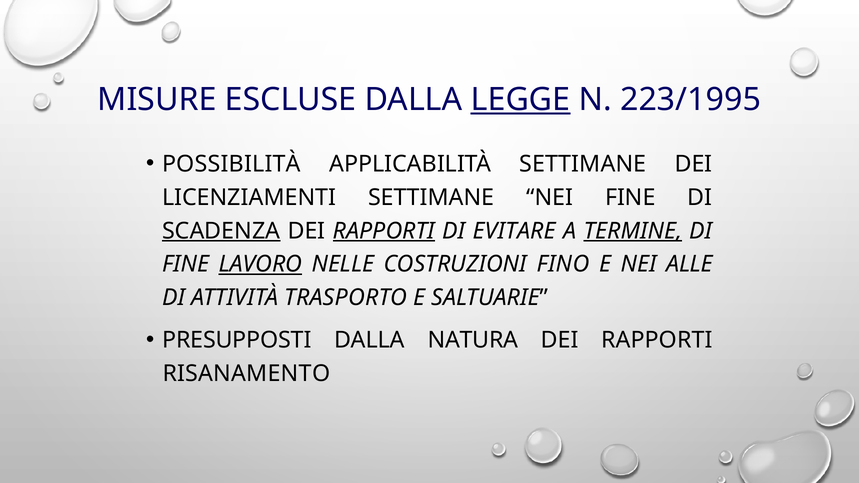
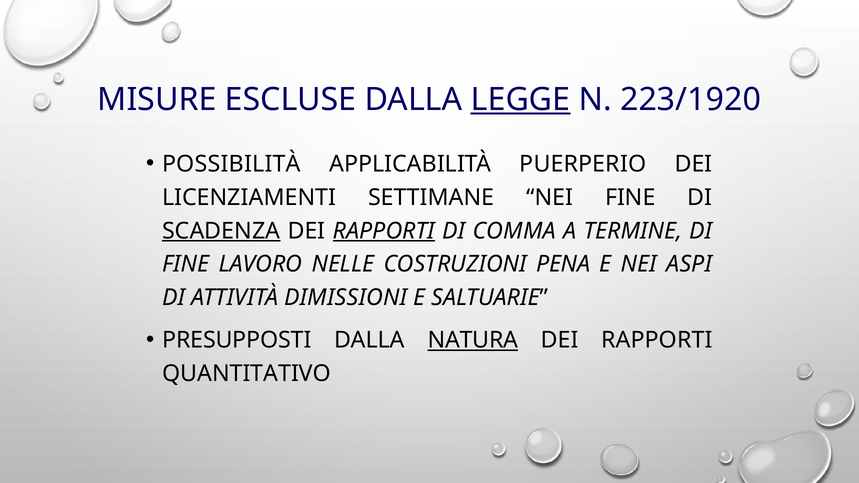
223/1995: 223/1995 -> 223/1920
APPLICABILITÀ SETTIMANE: SETTIMANE -> PUERPERIO
EVITARE: EVITARE -> COMMA
TERMINE underline: present -> none
LAVORO underline: present -> none
FINO: FINO -> PENA
ALLE: ALLE -> ASPI
TRASPORTO: TRASPORTO -> DIMISSIONI
NATURA underline: none -> present
RISANAMENTO: RISANAMENTO -> QUANTITATIVO
